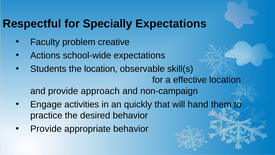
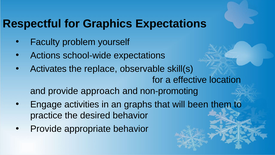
Specially: Specially -> Graphics
creative: creative -> yourself
Students: Students -> Activates
the location: location -> replace
non-campaign: non-campaign -> non-promoting
quickly: quickly -> graphs
hand: hand -> been
